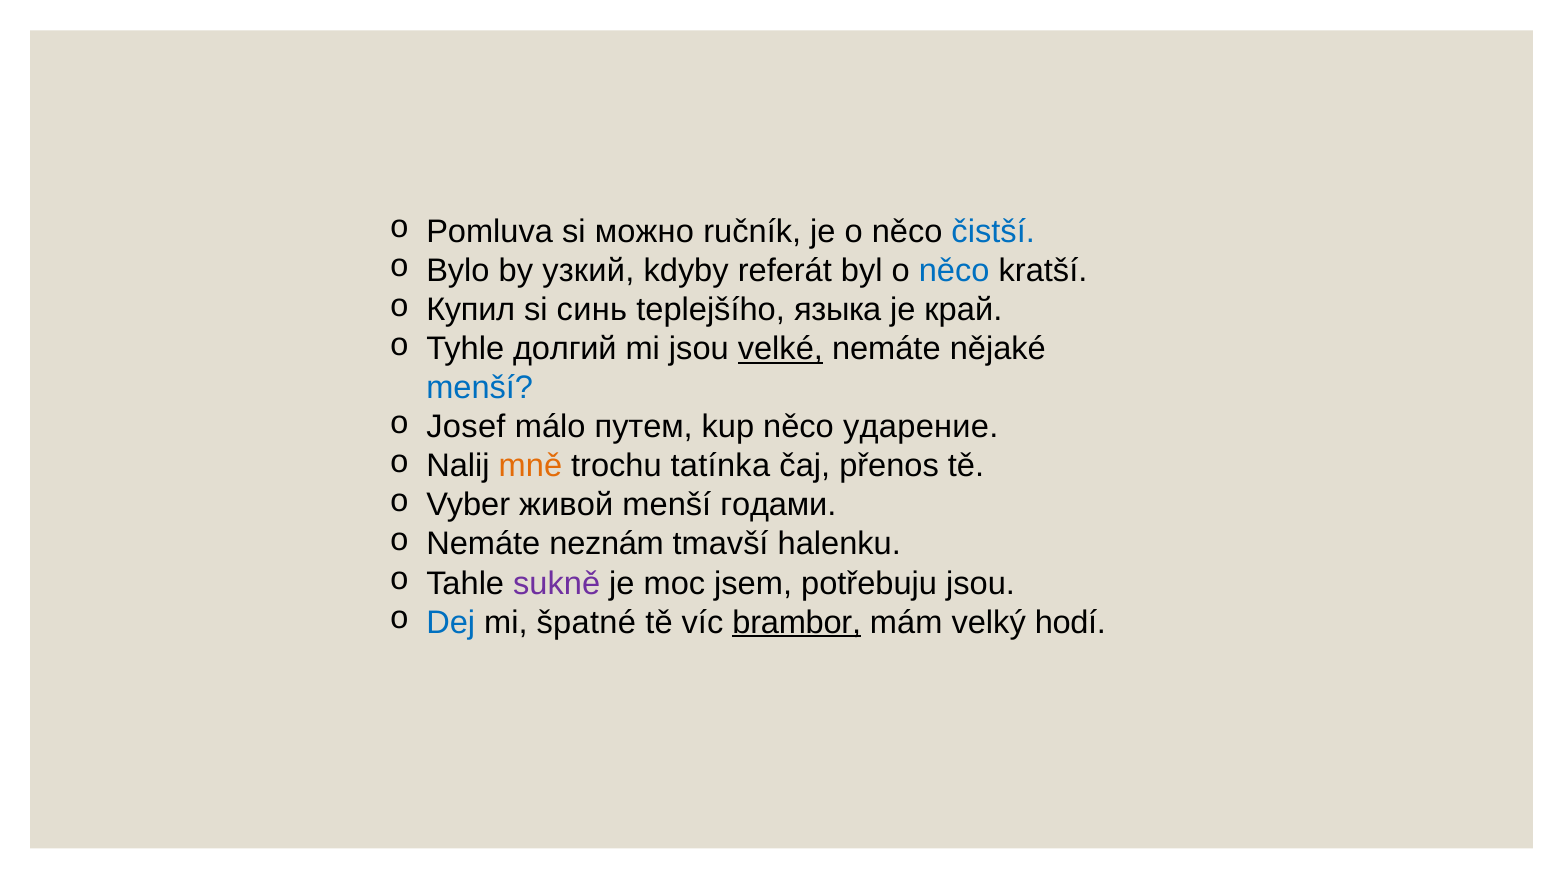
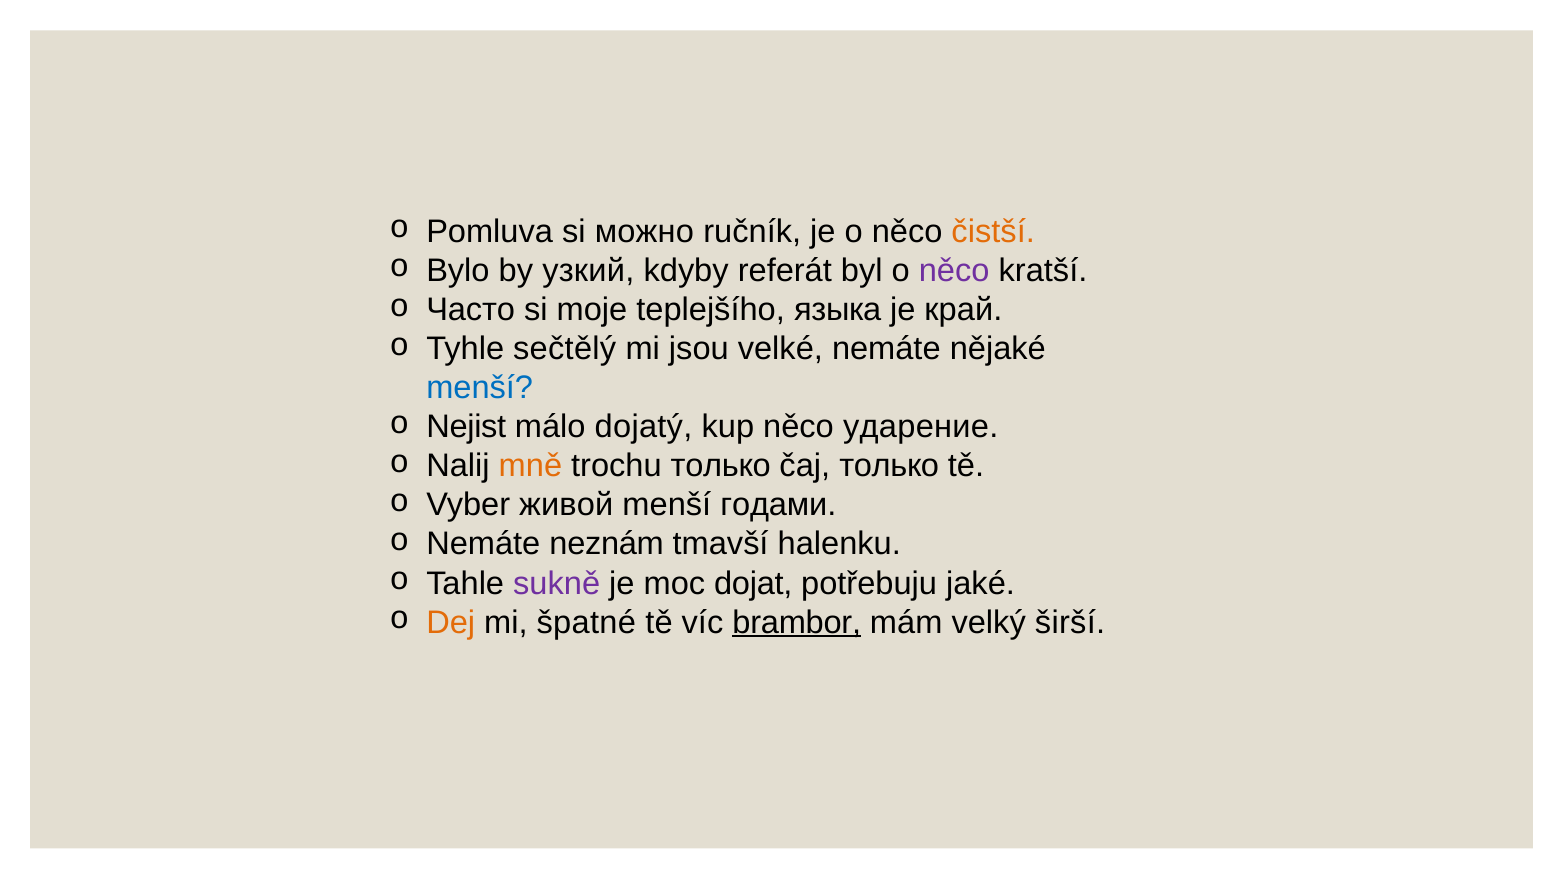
čistší colour: blue -> orange
něco at (954, 271) colour: blue -> purple
Купил: Купил -> Часто
синь: синь -> moje
долгий: долгий -> sečtělý
velké underline: present -> none
Josef: Josef -> Nejist
путем: путем -> dojatý
trochu tatínka: tatínka -> только
čaj přenos: přenos -> только
jsem: jsem -> dojat
potřebuju jsou: jsou -> jaké
Dej colour: blue -> orange
hodí: hodí -> širší
